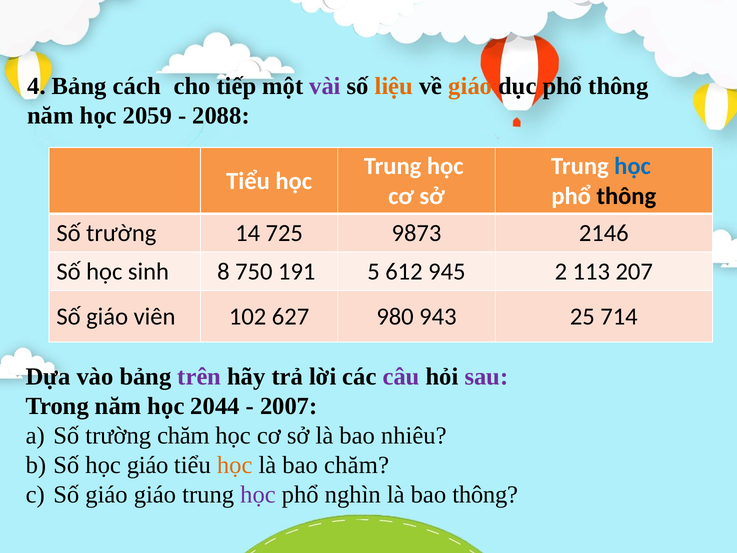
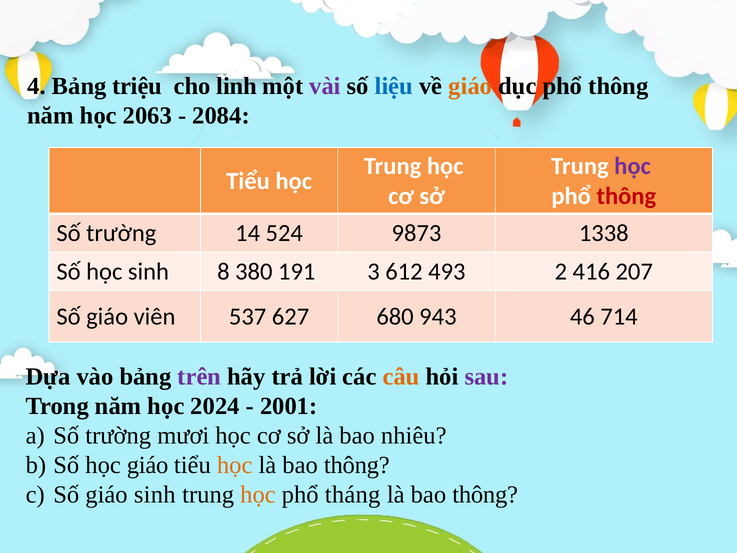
cách: cách -> triệu
tiếp: tiếp -> linh
liệu colour: orange -> blue
2059: 2059 -> 2063
2088: 2088 -> 2084
học at (633, 166) colour: blue -> purple
thông at (626, 196) colour: black -> red
725: 725 -> 524
2146: 2146 -> 1338
750: 750 -> 380
5: 5 -> 3
945: 945 -> 493
113: 113 -> 416
102: 102 -> 537
980: 980 -> 680
25: 25 -> 46
câu colour: purple -> orange
2044: 2044 -> 2024
2007: 2007 -> 2001
trường chăm: chăm -> mươi
chăm at (357, 465): chăm -> thông
giáo giáo: giáo -> sinh
học at (258, 494) colour: purple -> orange
nghìn: nghìn -> tháng
